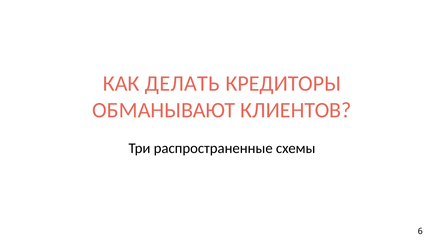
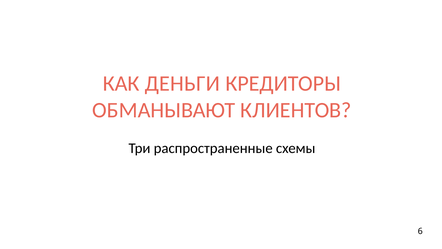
ДЕЛАТЬ: ДЕЛАТЬ -> ДЕНЬГИ
